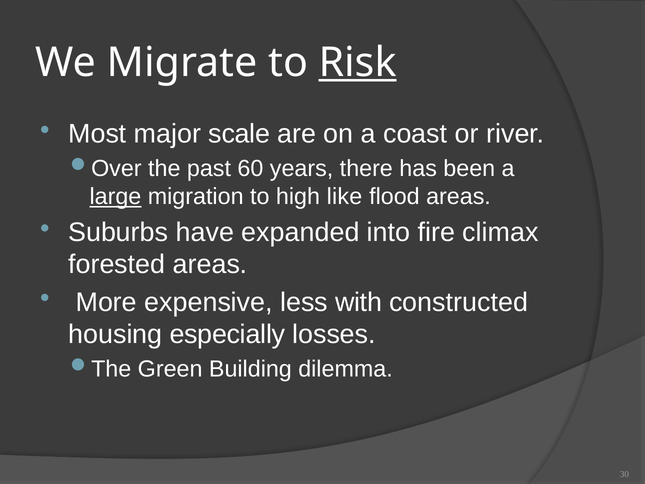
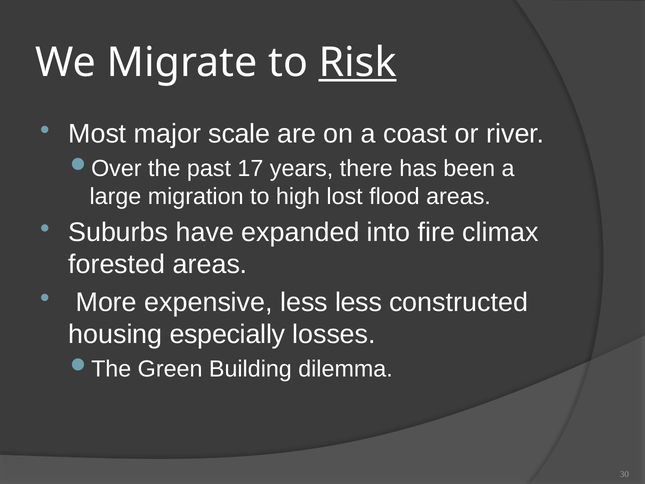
60: 60 -> 17
large underline: present -> none
like: like -> lost
less with: with -> less
